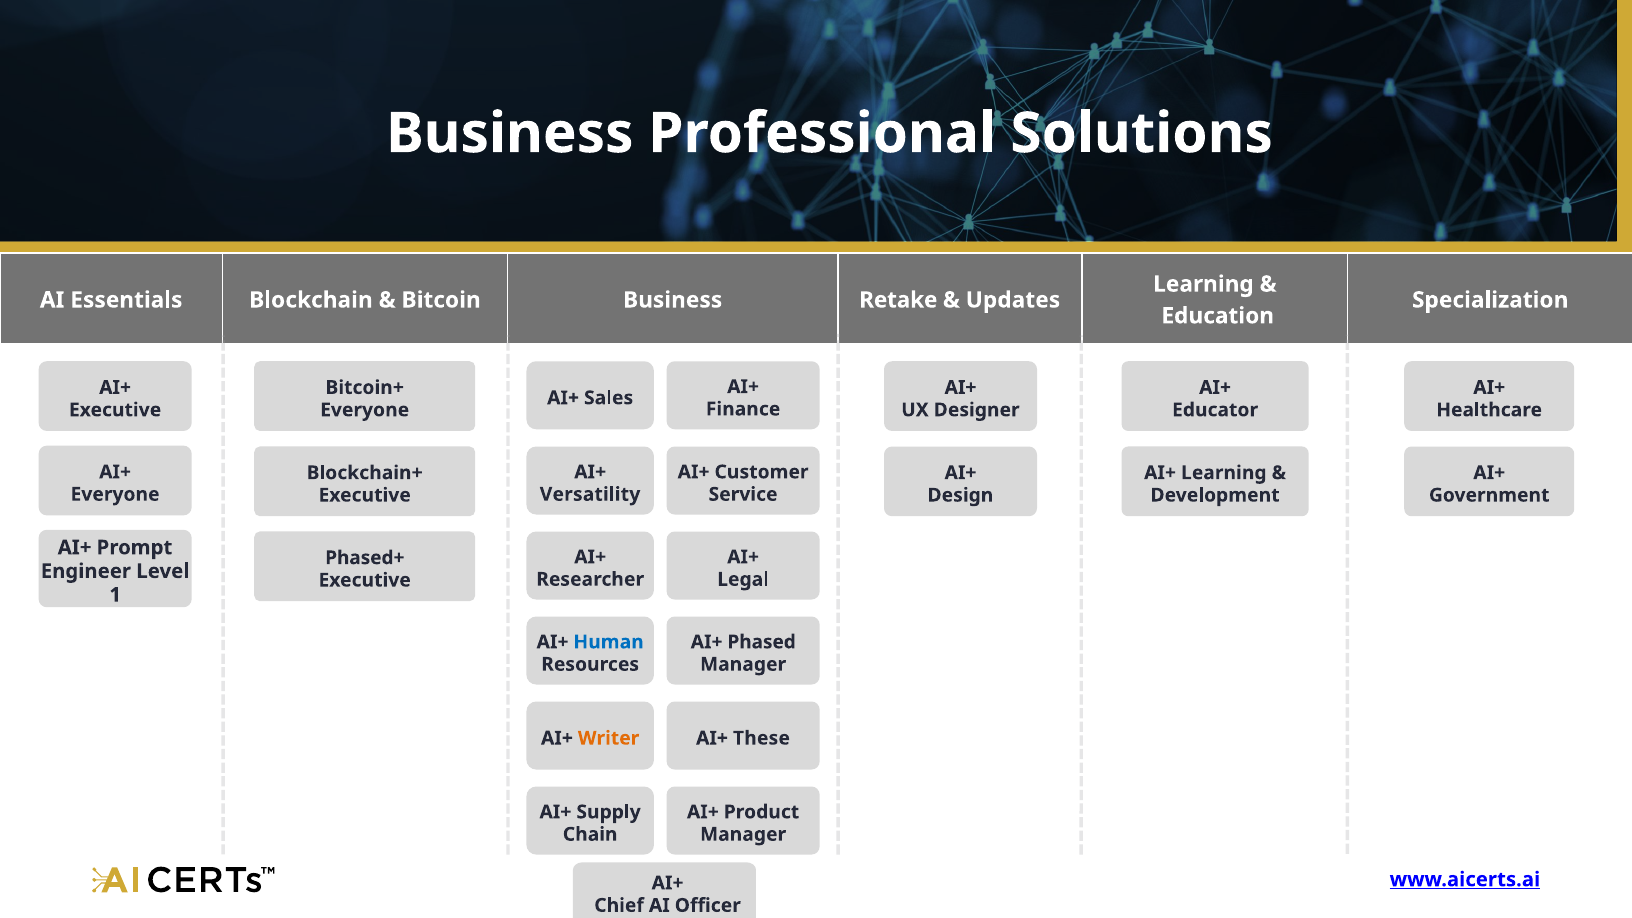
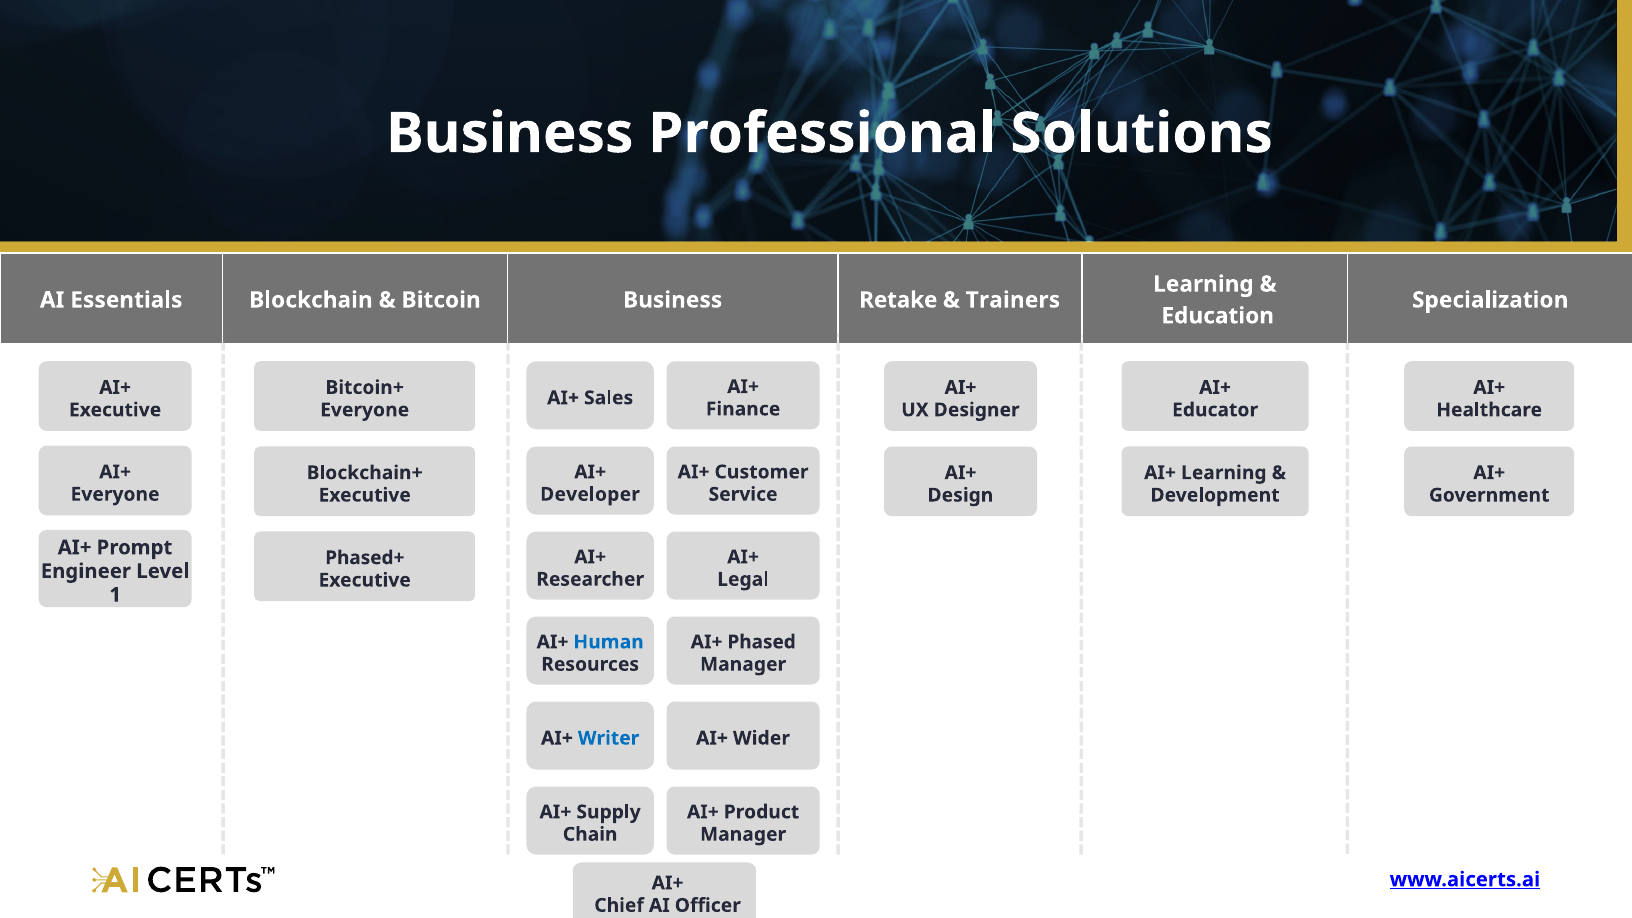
Updates: Updates -> Trainers
Versatility: Versatility -> Developer
Writer colour: orange -> blue
These: These -> Wider
